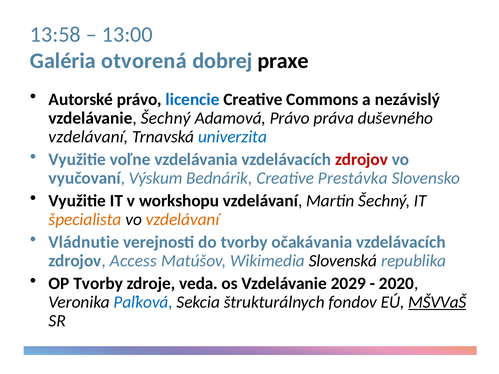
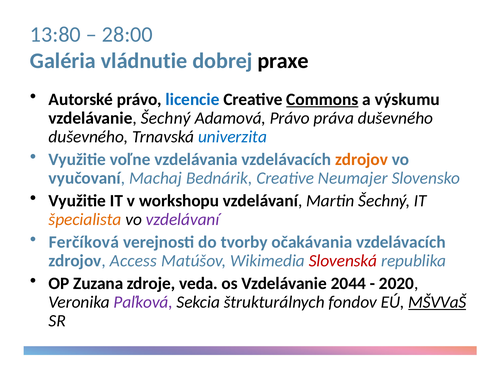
13:58: 13:58 -> 13:80
13:00: 13:00 -> 28:00
otvorená: otvorená -> vládnutie
Commons underline: none -> present
nezávislý: nezávislý -> výskumu
vzdelávaní at (88, 137): vzdelávaní -> duševného
zdrojov at (362, 160) colour: red -> orange
Výskum: Výskum -> Machaj
Prestávka: Prestávka -> Neumajer
vzdelávaní at (183, 220) colour: orange -> purple
Vládnutie: Vládnutie -> Ferčíková
Slovenská colour: black -> red
OP Tvorby: Tvorby -> Zuzana
2029: 2029 -> 2044
Paľková colour: blue -> purple
